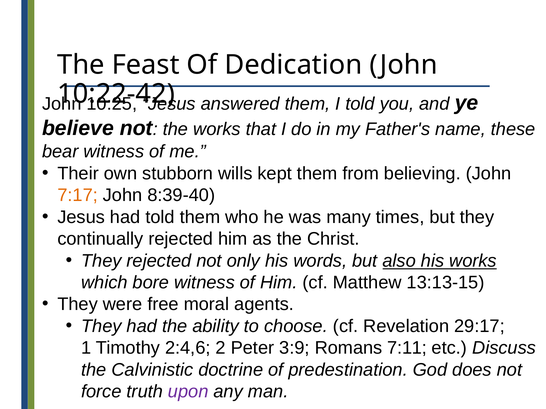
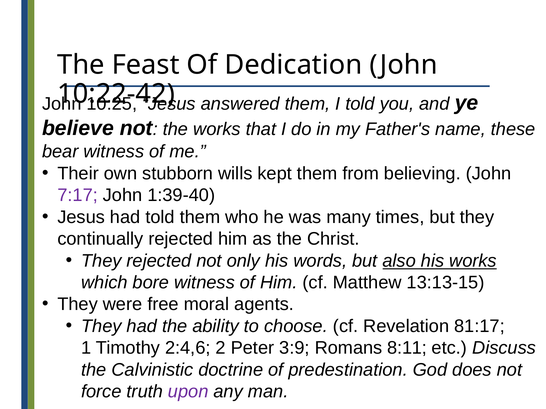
7:17 colour: orange -> purple
8:39-40: 8:39-40 -> 1:39-40
29:17: 29:17 -> 81:17
7:11: 7:11 -> 8:11
